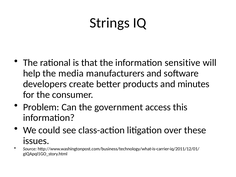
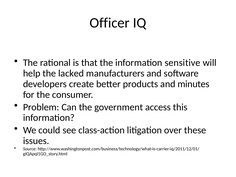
Strings: Strings -> Officer
media: media -> lacked
